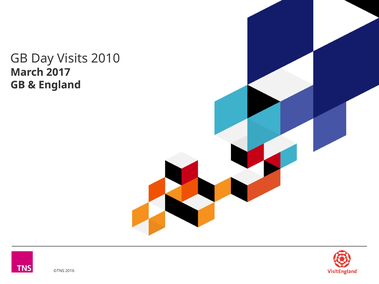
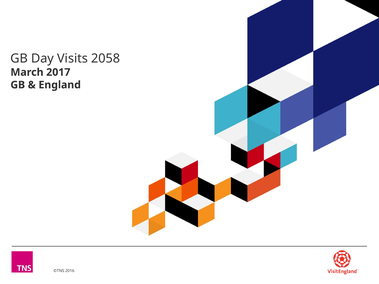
2010: 2010 -> 2058
